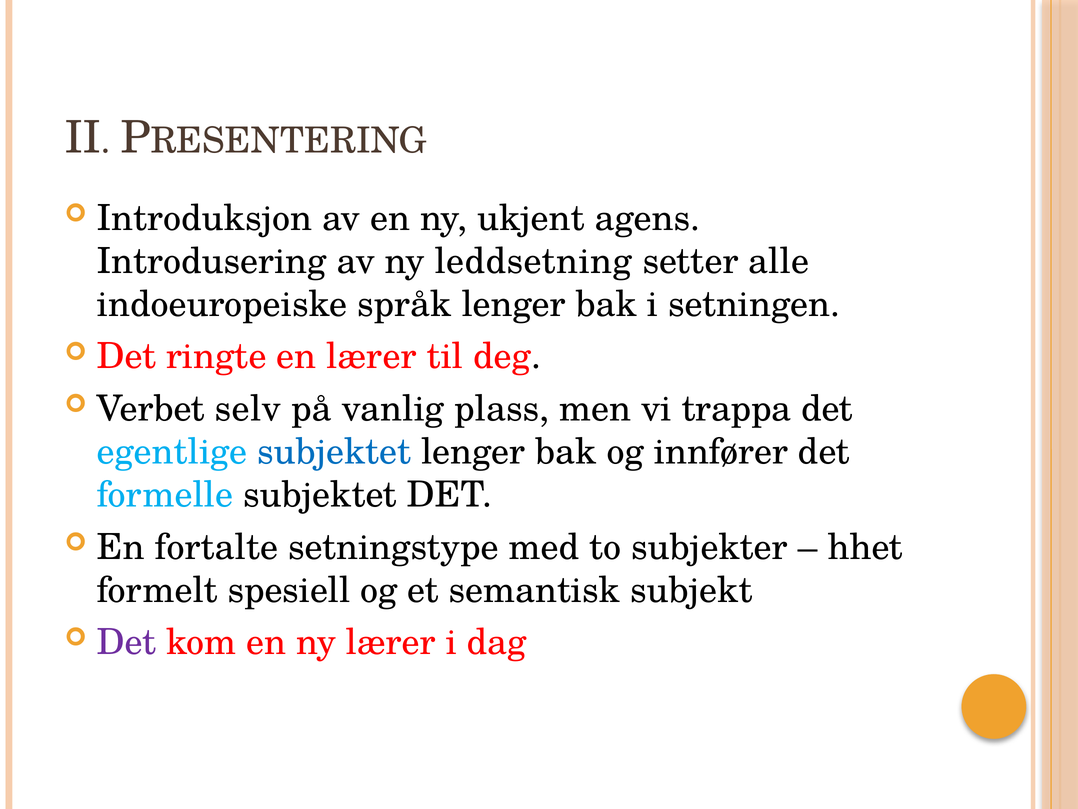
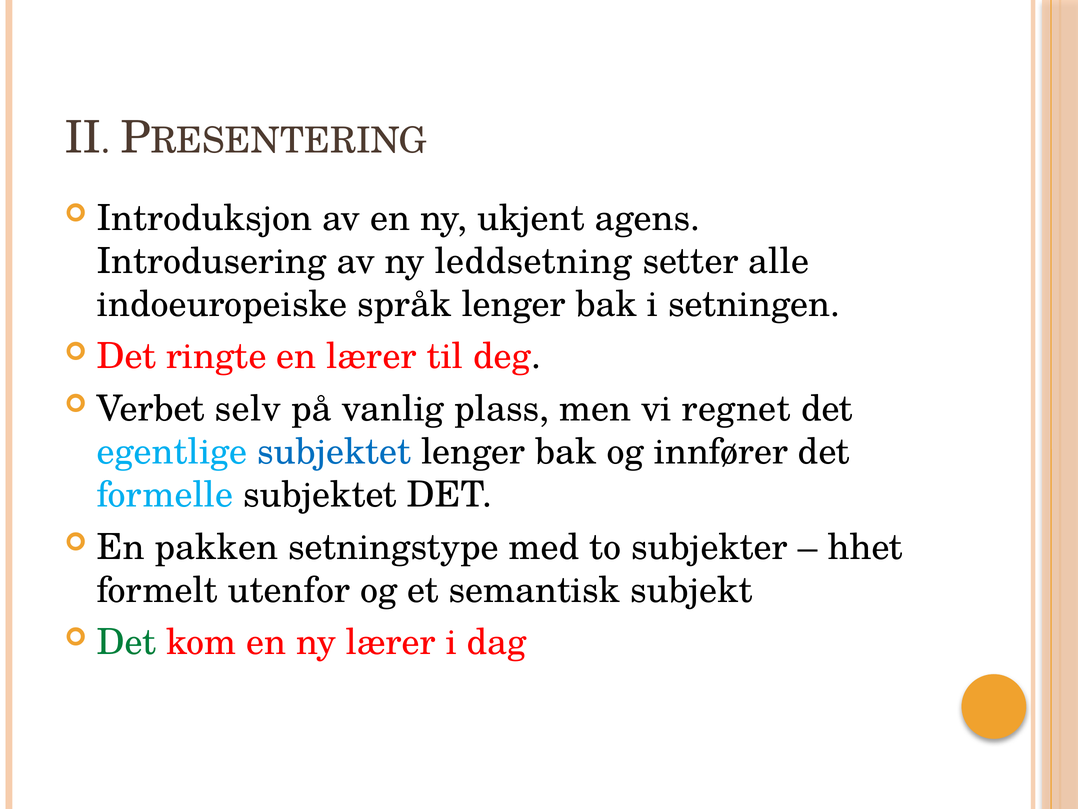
trappa: trappa -> regnet
fortalte: fortalte -> pakken
spesiell: spesiell -> utenfor
Det at (127, 642) colour: purple -> green
